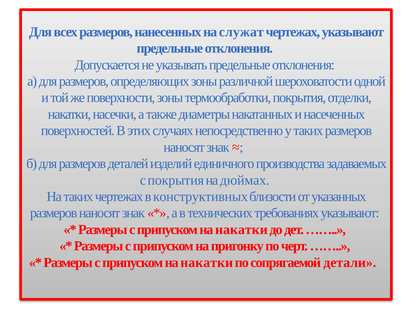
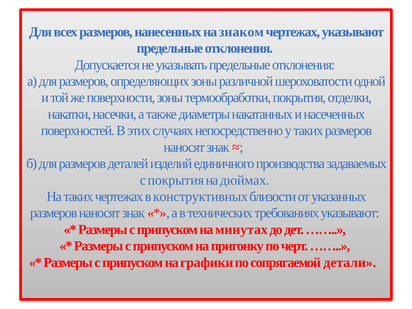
служат: служат -> знаком
накатки at (241, 230): накатки -> минутах
накатки at (207, 263): накатки -> графики
